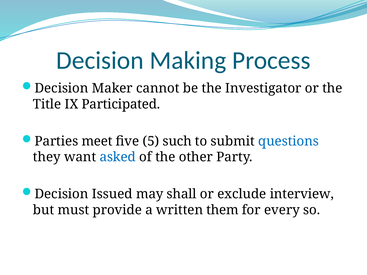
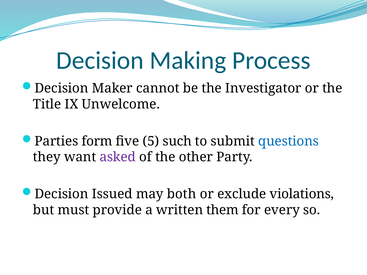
Participated: Participated -> Unwelcome
meet: meet -> form
asked colour: blue -> purple
shall: shall -> both
interview: interview -> violations
